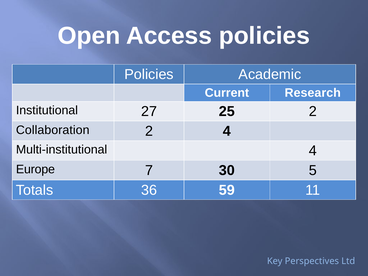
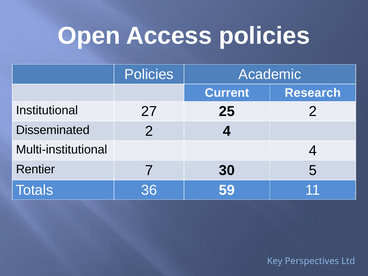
Collaboration: Collaboration -> Disseminated
Europe: Europe -> Rentier
